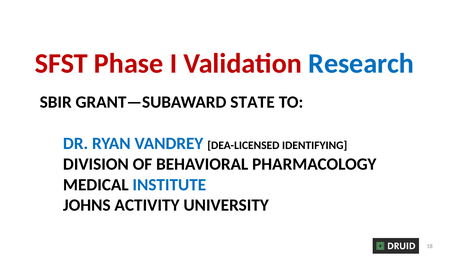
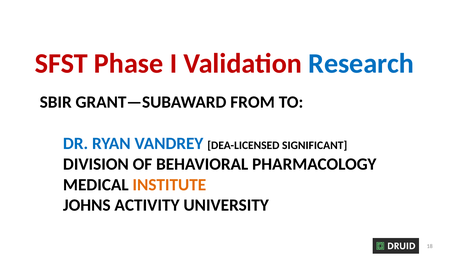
STATE: STATE -> FROM
IDENTIFYING: IDENTIFYING -> SIGNIFICANT
INSTITUTE colour: blue -> orange
